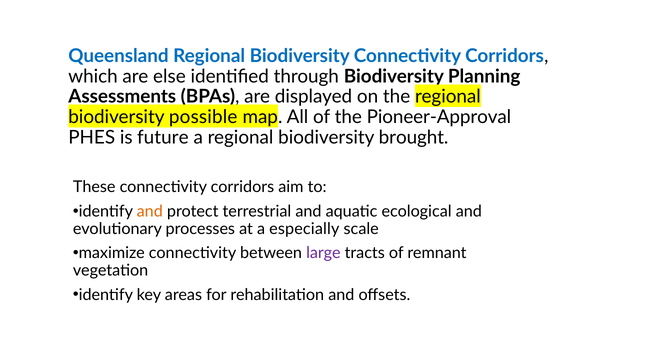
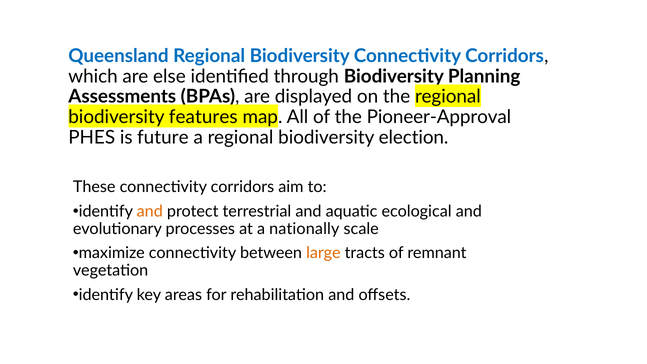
possible: possible -> features
brought: brought -> election
especially: especially -> nationally
large colour: purple -> orange
